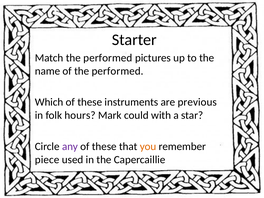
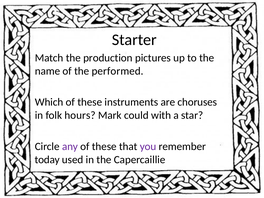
Match the performed: performed -> production
previous: previous -> choruses
you colour: orange -> purple
piece: piece -> today
